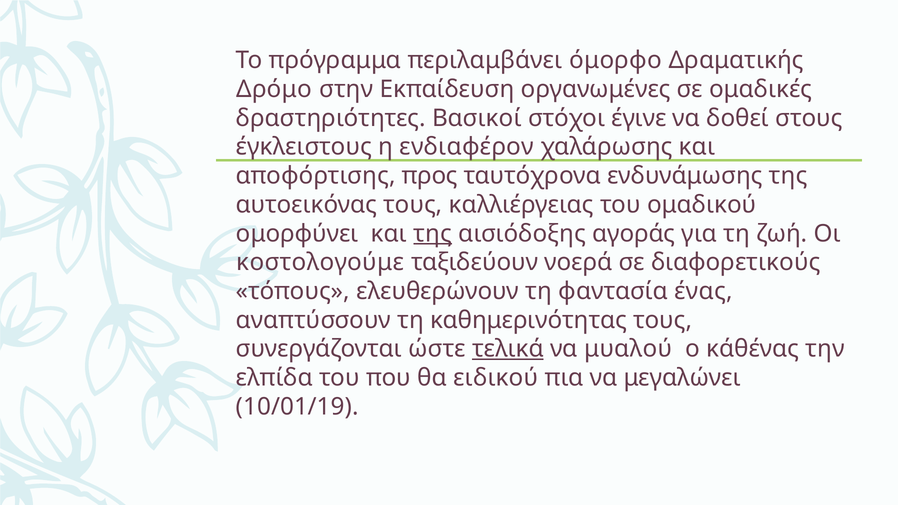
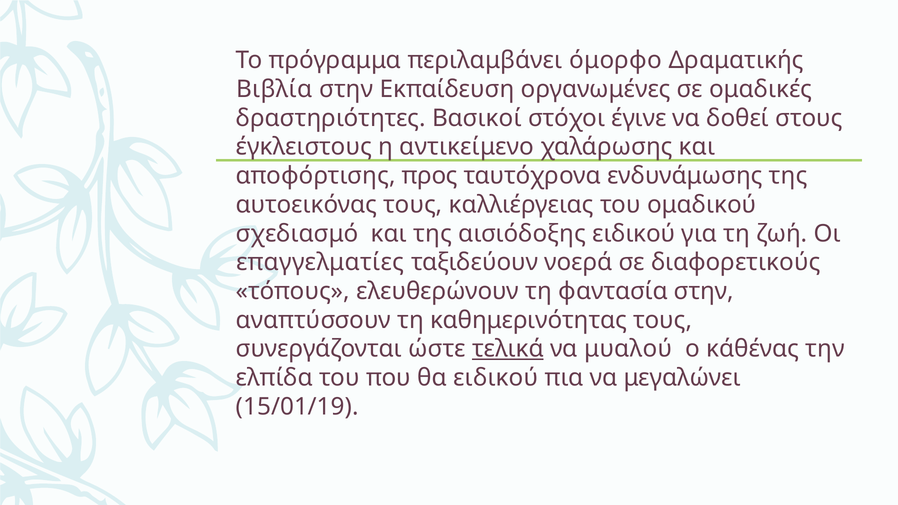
Δρόμο: Δρόμο -> Βιβλία
ενδιαφέρον: ενδιαφέρον -> αντικείμενο
ομορφύνει: ομορφύνει -> σχεδιασμό
της at (433, 234) underline: present -> none
αισιόδοξης αγοράς: αγοράς -> ειδικού
κοστολογούμε: κοστολογούμε -> επαγγελματίες
φαντασία ένας: ένας -> στην
10/01/19: 10/01/19 -> 15/01/19
